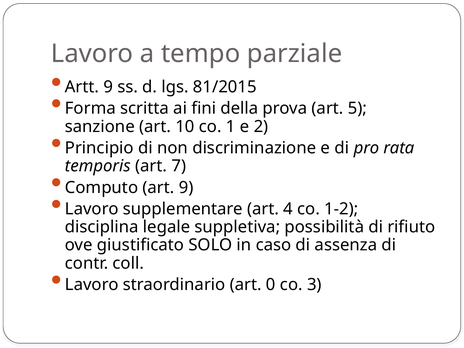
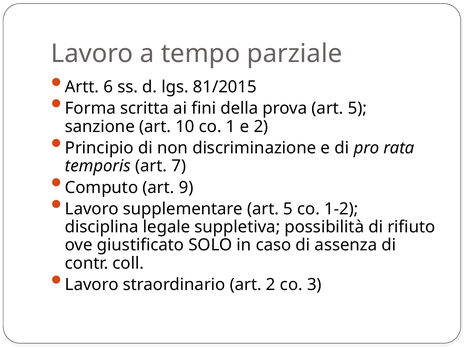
Artt 9: 9 -> 6
supplementare art 4: 4 -> 5
art 0: 0 -> 2
